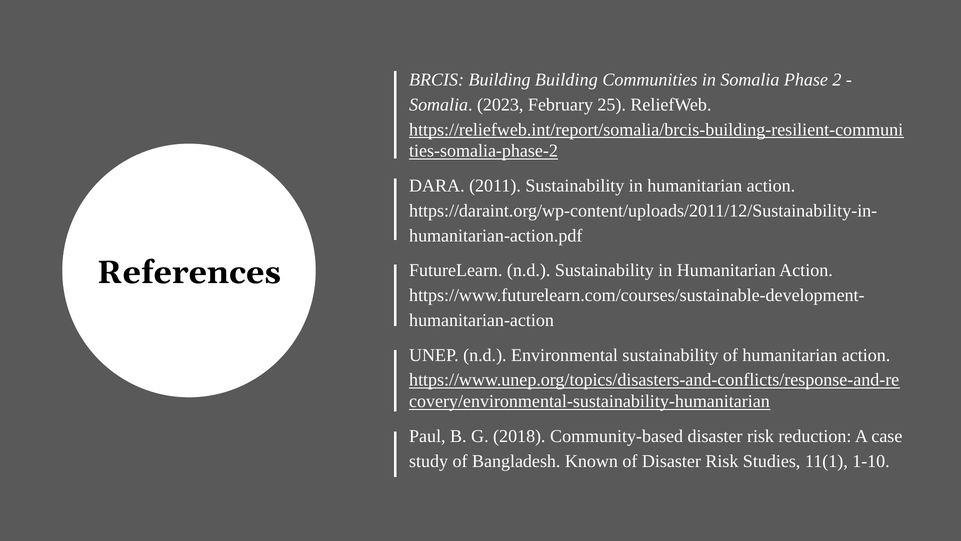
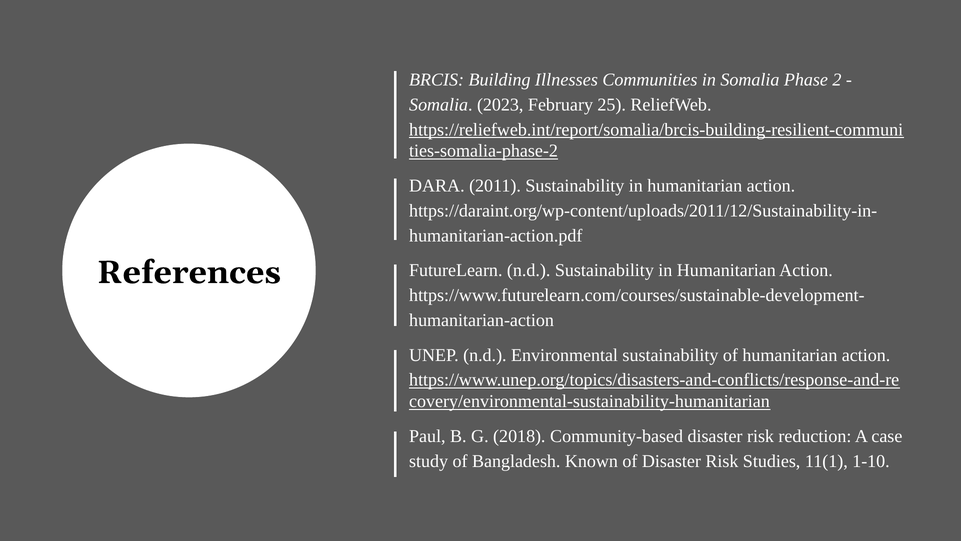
Building Building: Building -> Illnesses
